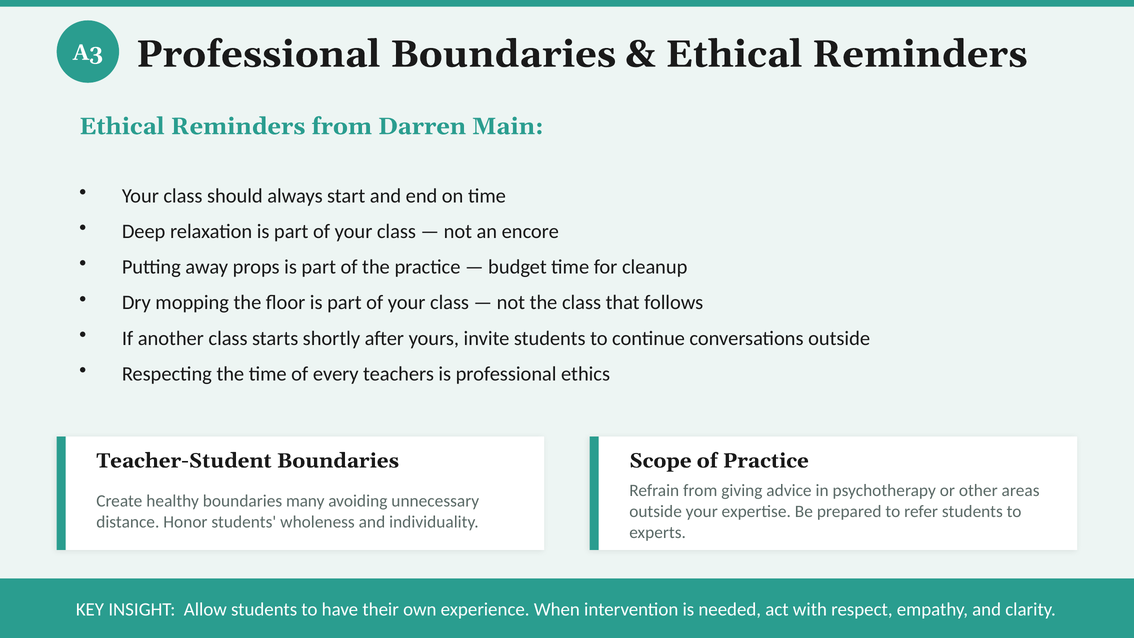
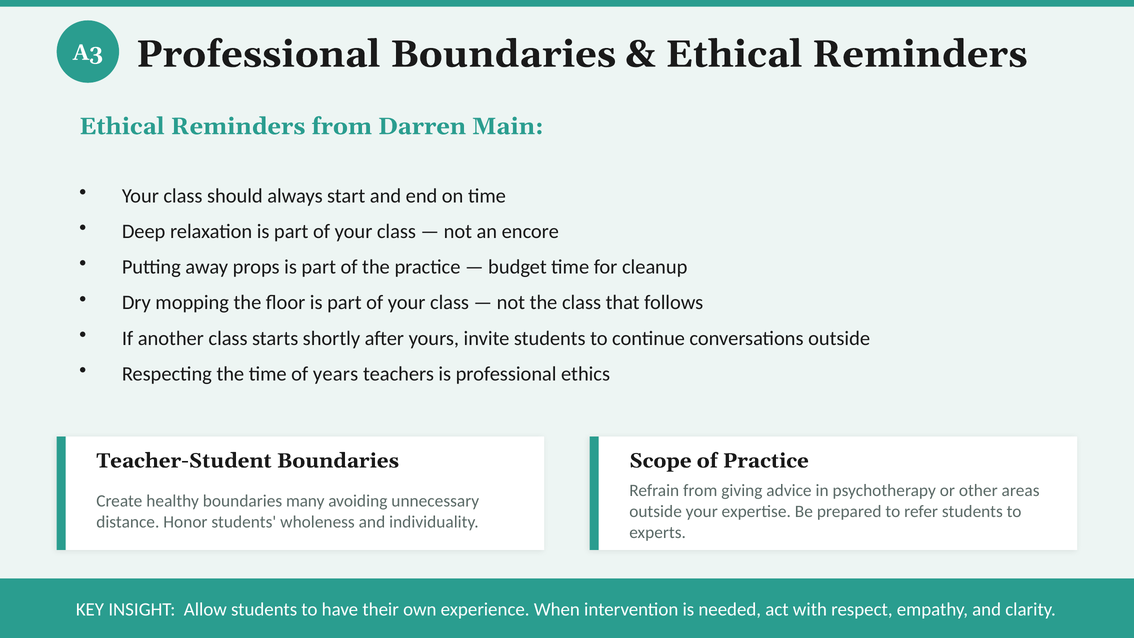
every: every -> years
